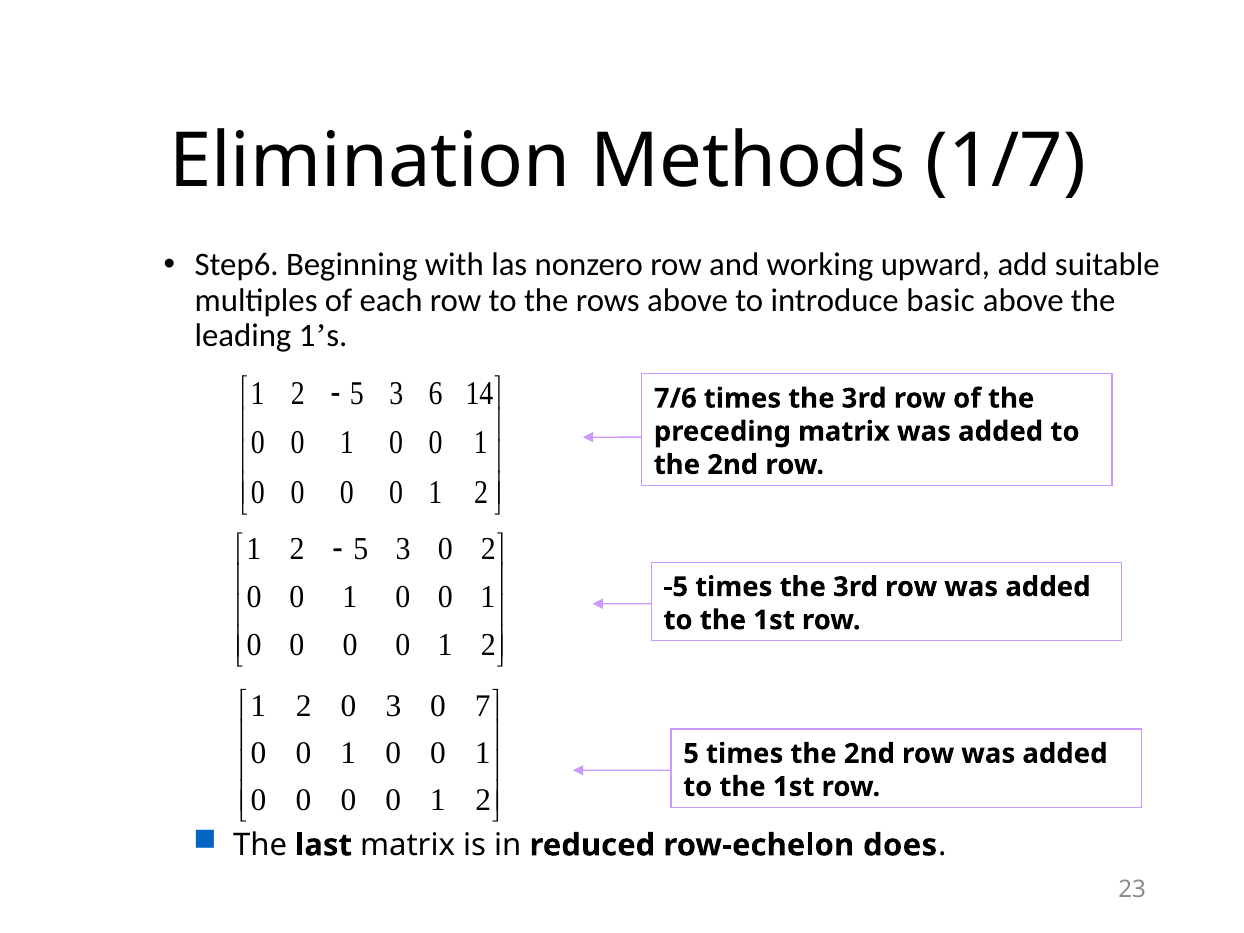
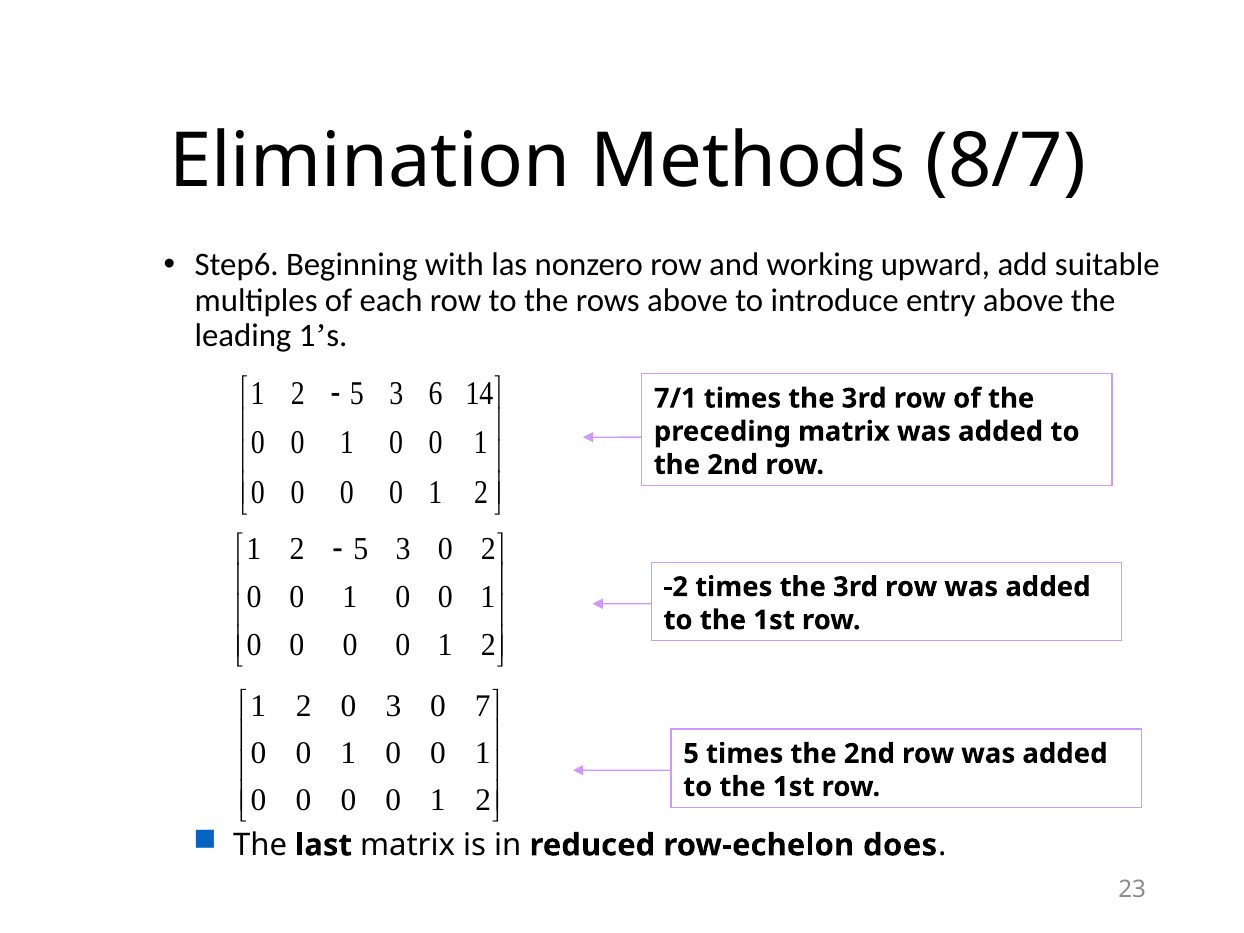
1/7: 1/7 -> 8/7
basic: basic -> entry
7/6: 7/6 -> 7/1
-5: -5 -> -2
